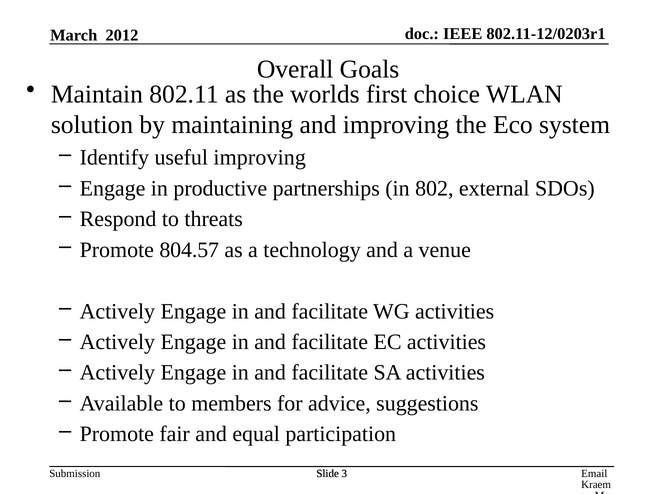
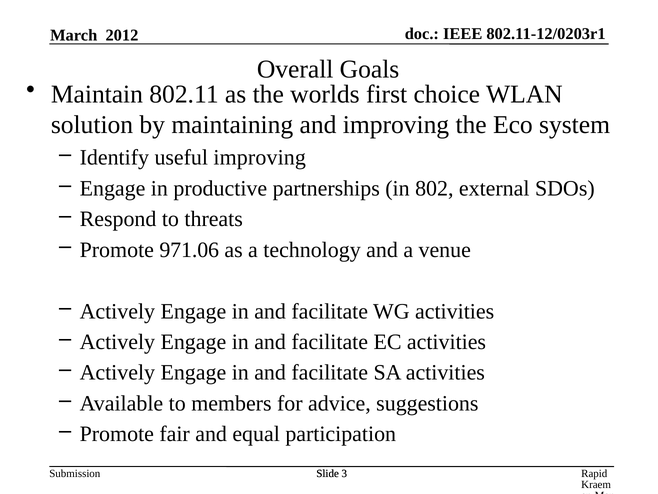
804.57: 804.57 -> 971.06
Email: Email -> Rapid
